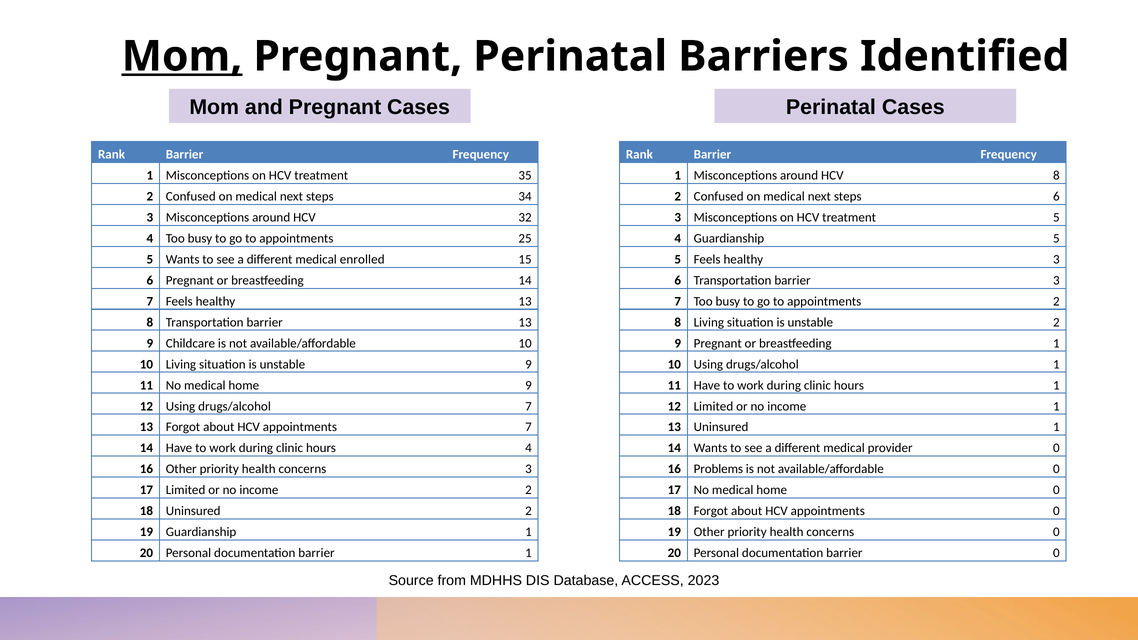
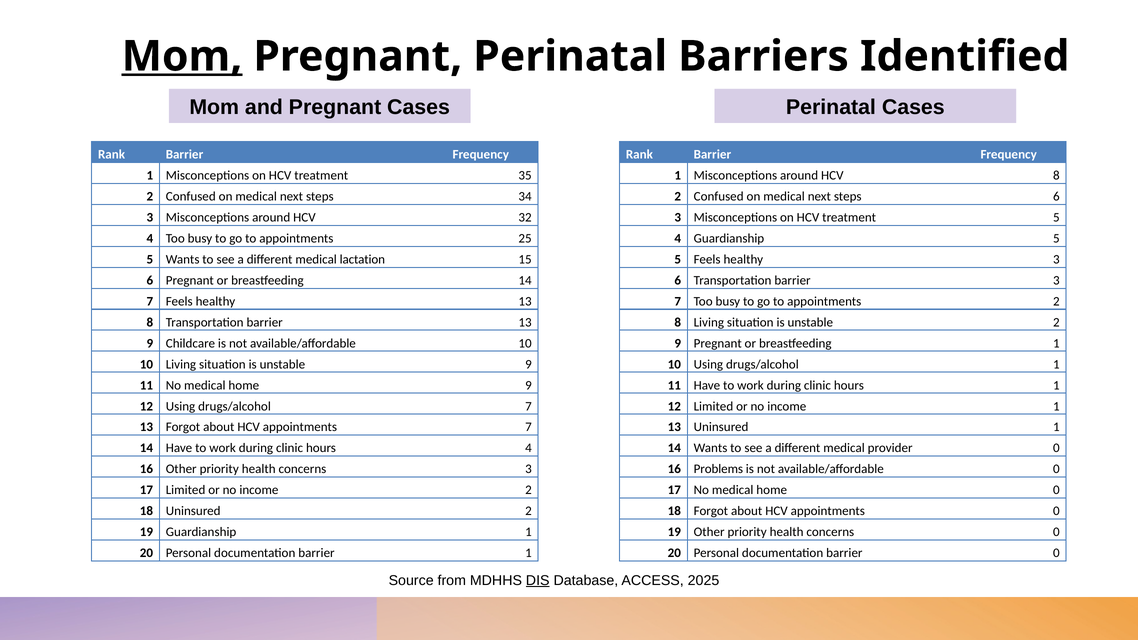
enrolled: enrolled -> lactation
DIS underline: none -> present
2023: 2023 -> 2025
